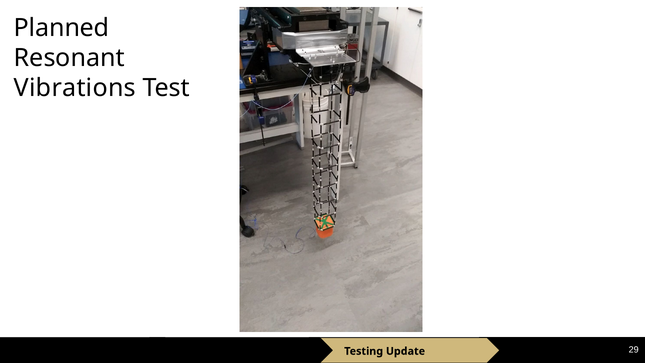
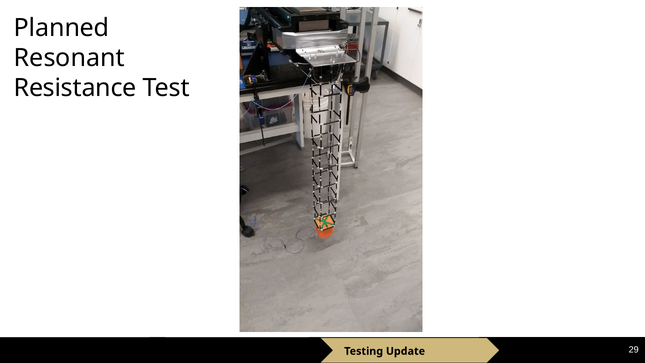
Vibrations: Vibrations -> Resistance
